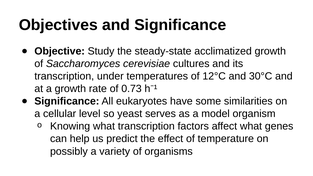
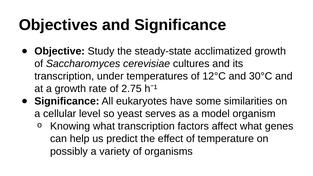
0.73: 0.73 -> 2.75
